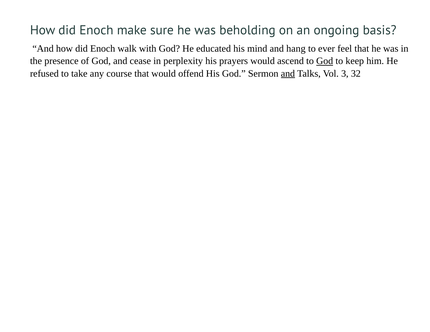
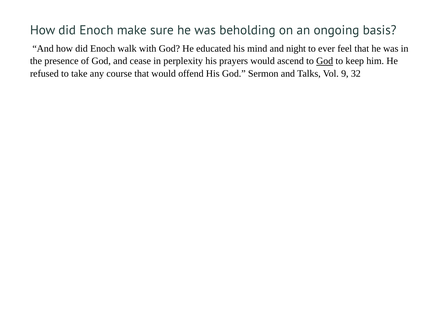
hang: hang -> night
and at (288, 74) underline: present -> none
3: 3 -> 9
